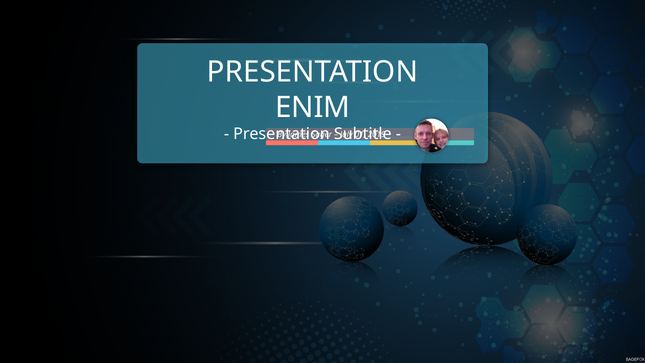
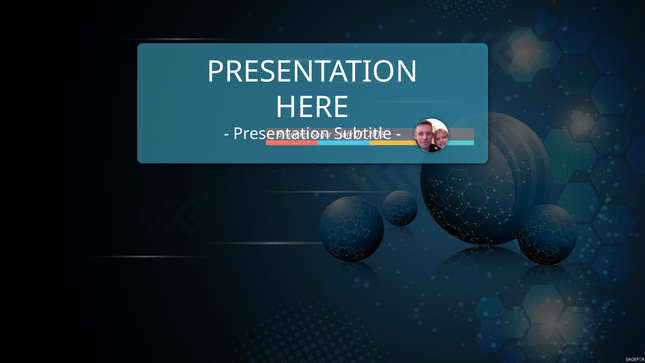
ENIM: ENIM -> HERE
